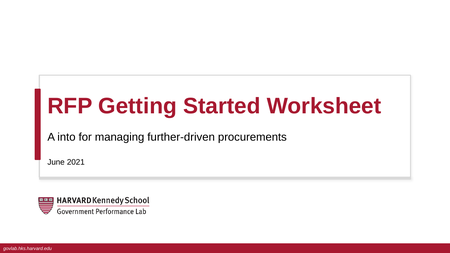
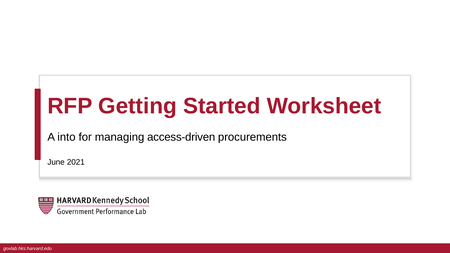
further-driven: further-driven -> access-driven
